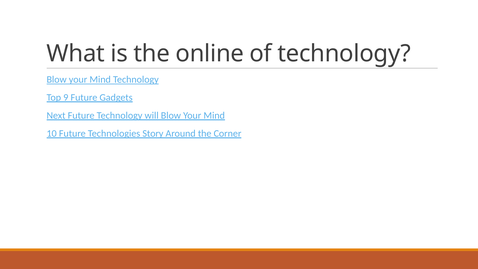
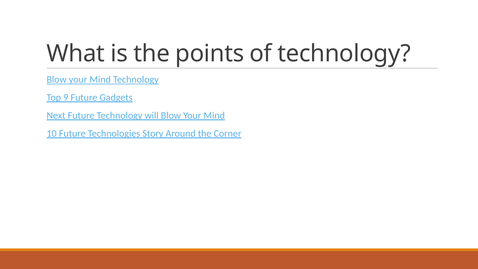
online: online -> points
